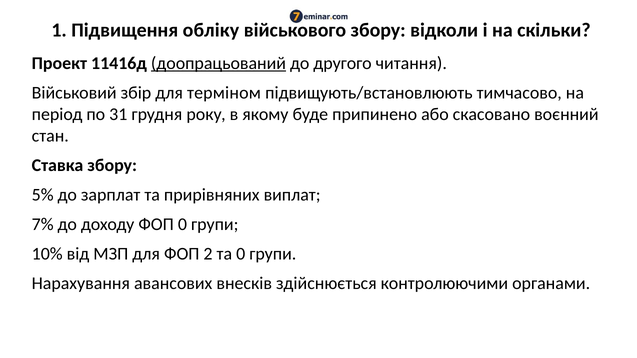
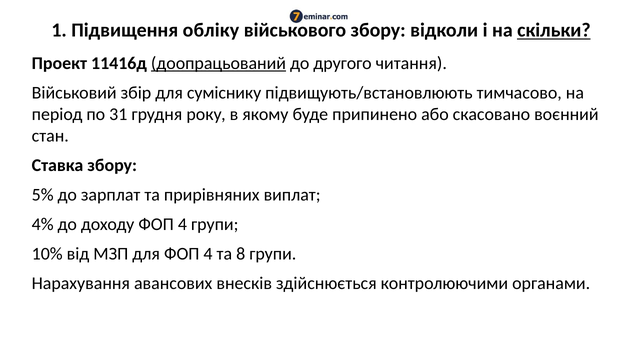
скільки underline: none -> present
терміном: терміном -> суміснику
7%: 7% -> 4%
доходу ФОП 0: 0 -> 4
для ФОП 2: 2 -> 4
та 0: 0 -> 8
